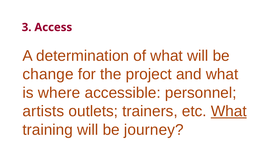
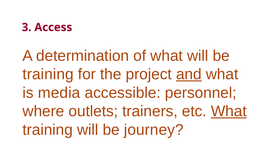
change at (48, 74): change -> training
and underline: none -> present
where: where -> media
artists: artists -> where
